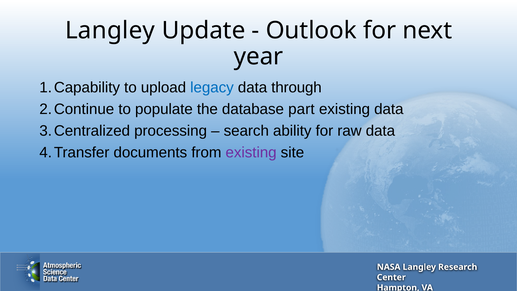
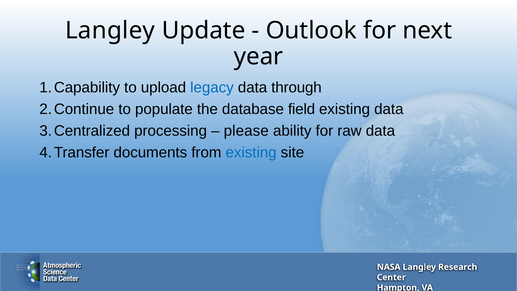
part: part -> field
search: search -> please
existing at (251, 152) colour: purple -> blue
